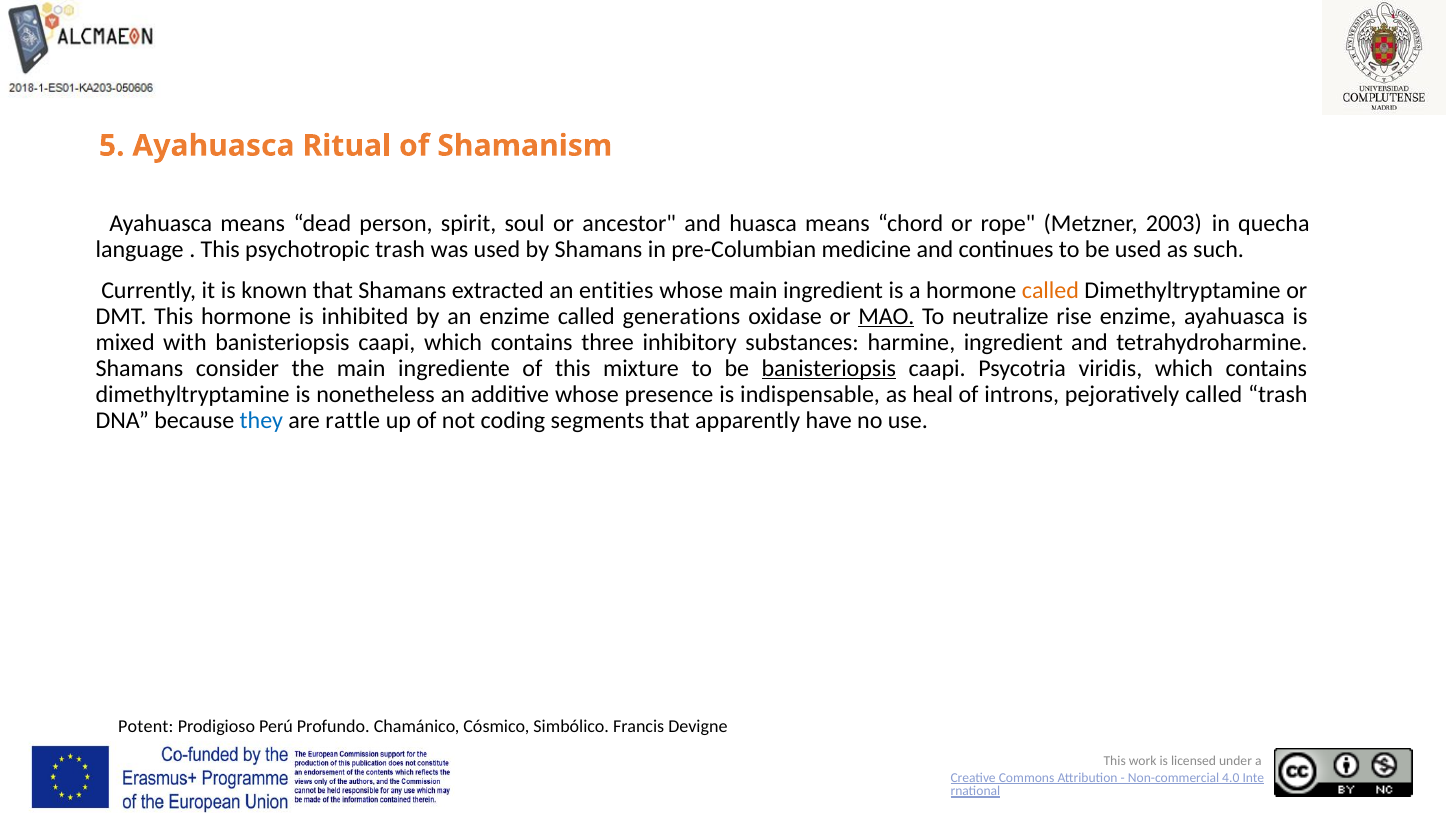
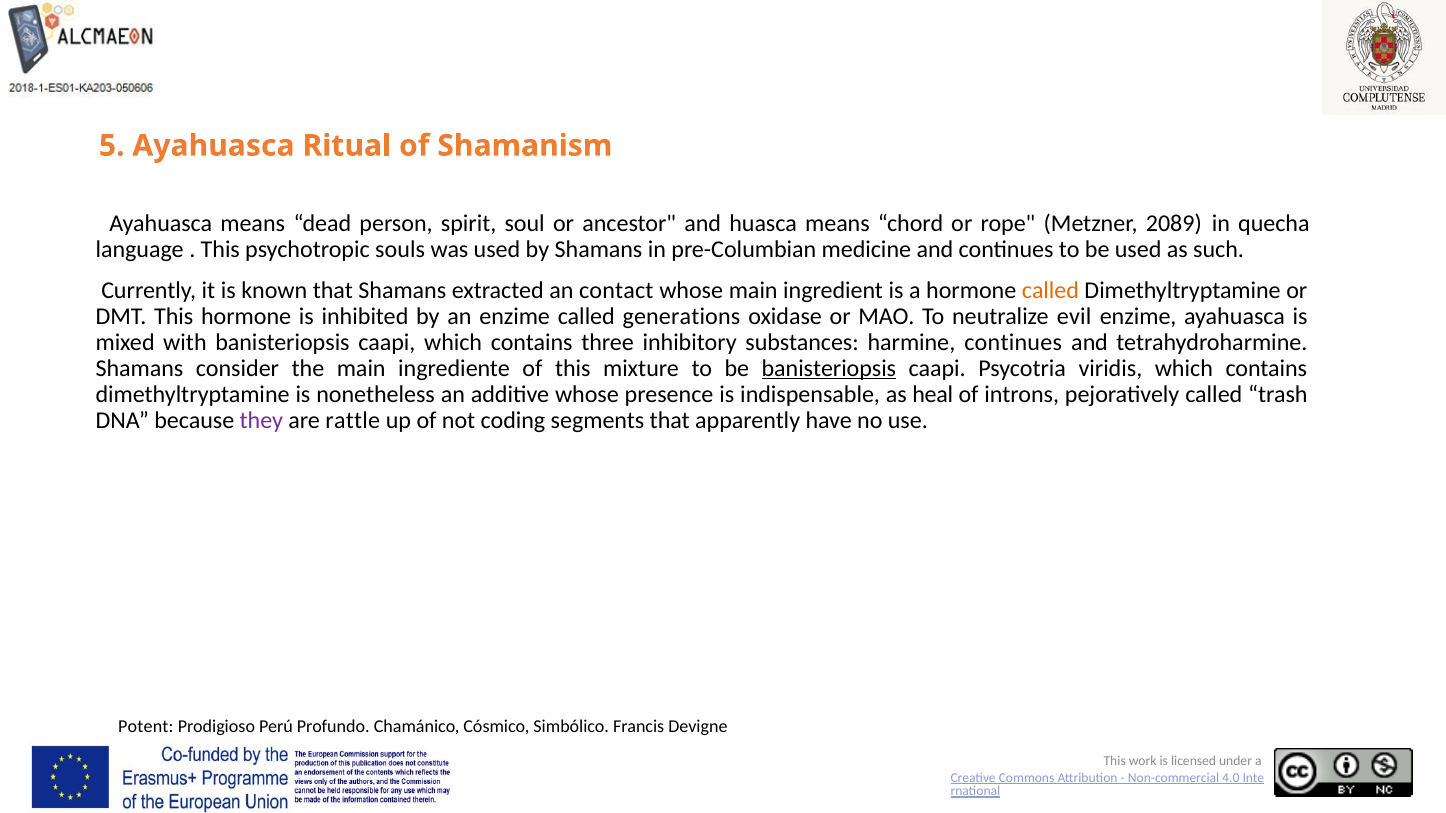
2003: 2003 -> 2089
psychotropic trash: trash -> souls
entities: entities -> contact
MAO underline: present -> none
rise: rise -> evil
harmine ingredient: ingredient -> continues
they colour: blue -> purple
